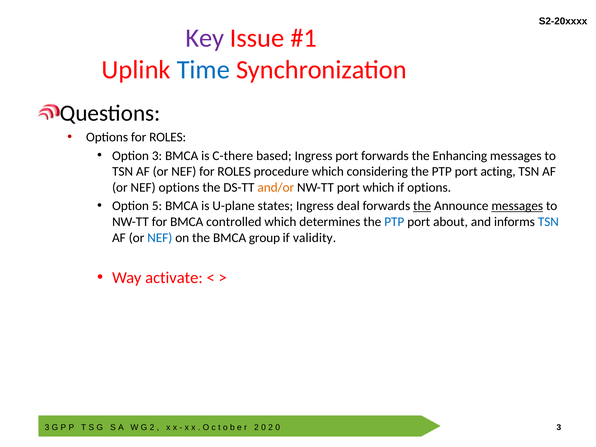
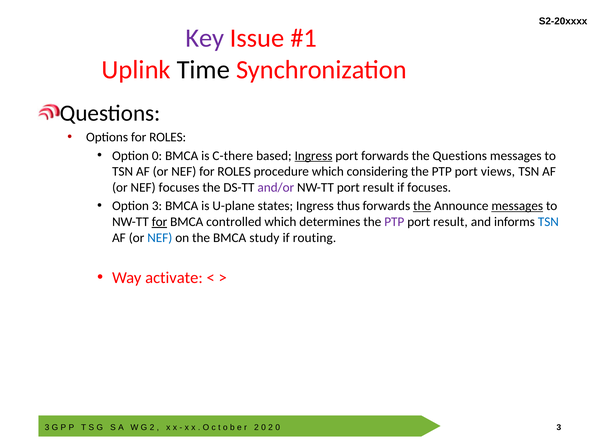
Time colour: blue -> black
Option 3: 3 -> 0
Ingress at (314, 156) underline: none -> present
the Enhancing: Enhancing -> Questions
acting: acting -> views
NEF options: options -> focuses
and/or colour: orange -> purple
NW-TT port which: which -> result
if options: options -> focuses
Option 5: 5 -> 3
deal: deal -> thus
for at (159, 222) underline: none -> present
PTP at (394, 222) colour: blue -> purple
about at (451, 222): about -> result
group: group -> study
validity: validity -> routing
